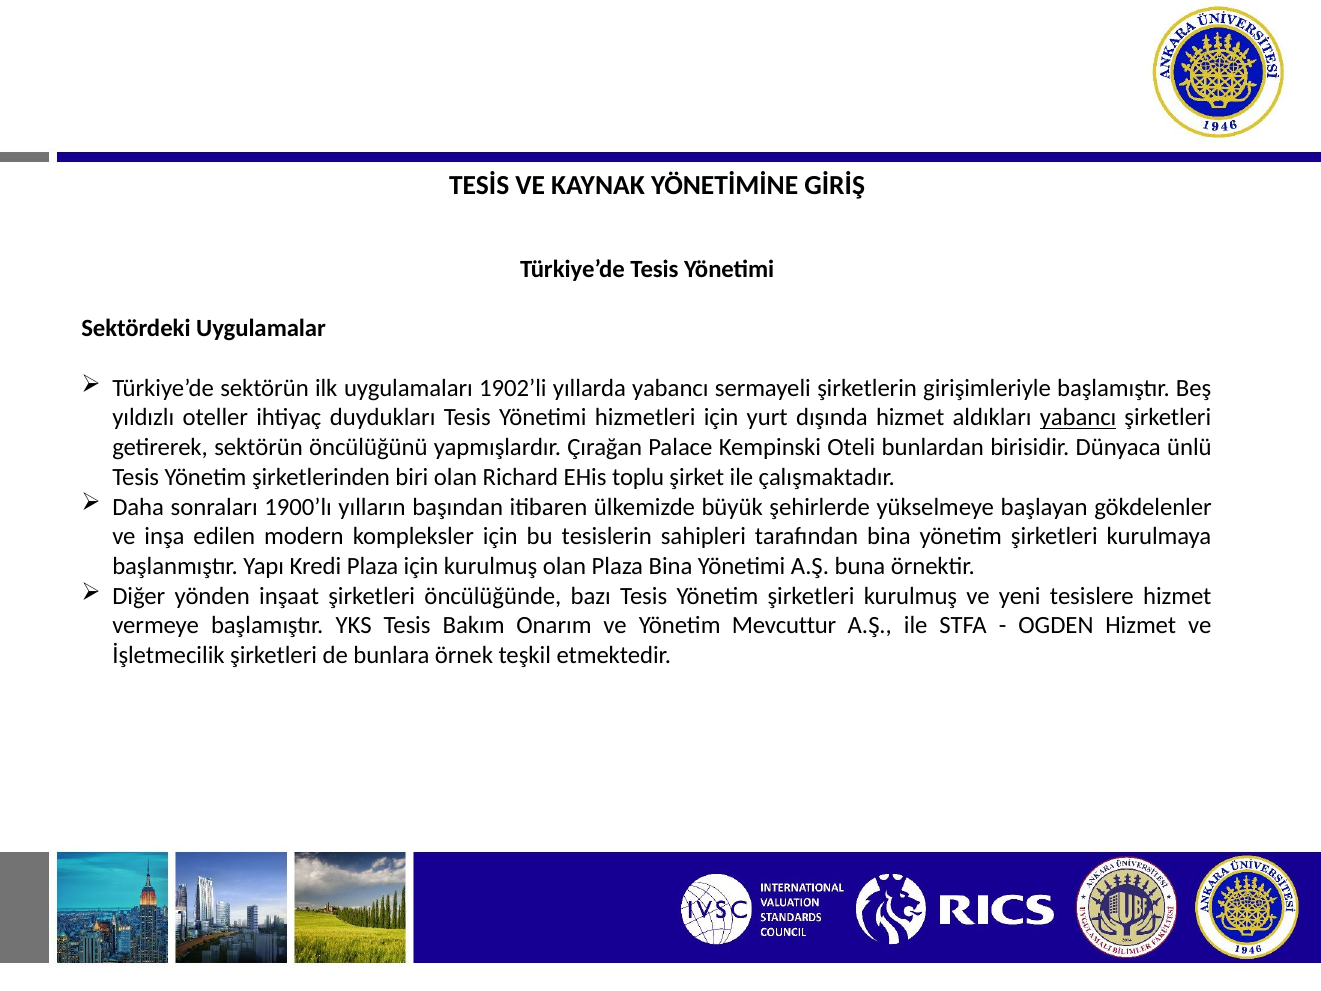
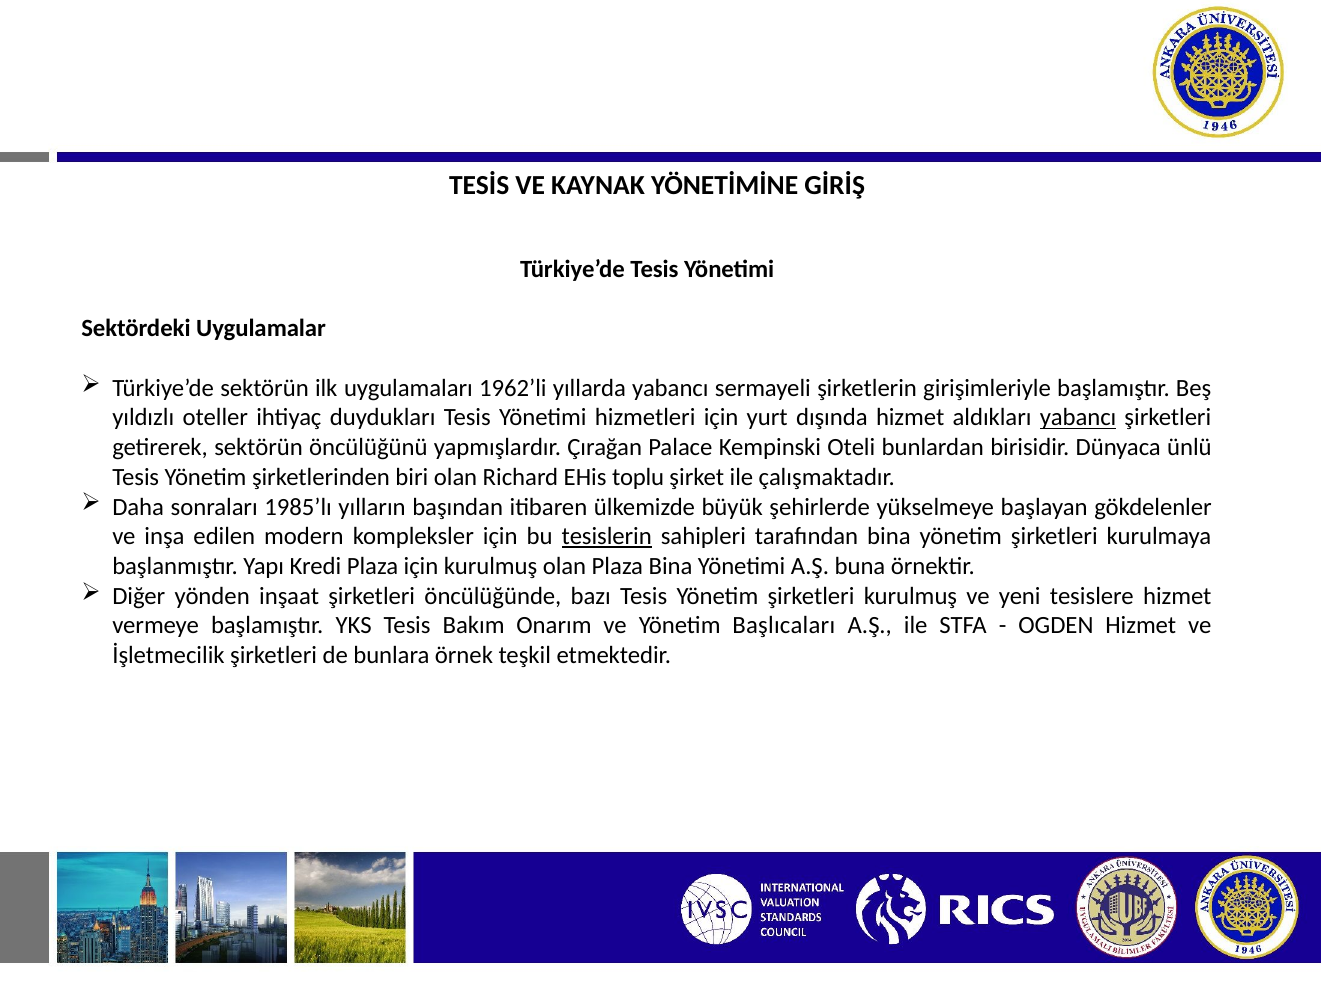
1902’li: 1902’li -> 1962’li
1900’lı: 1900’lı -> 1985’lı
tesislerin underline: none -> present
Mevcuttur: Mevcuttur -> Başlıcaları
